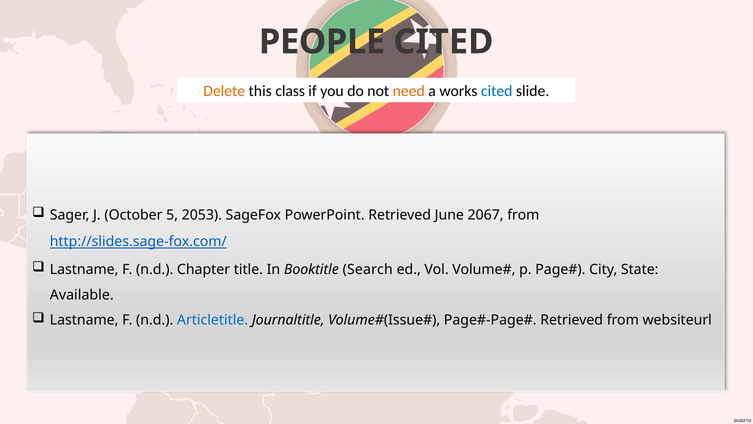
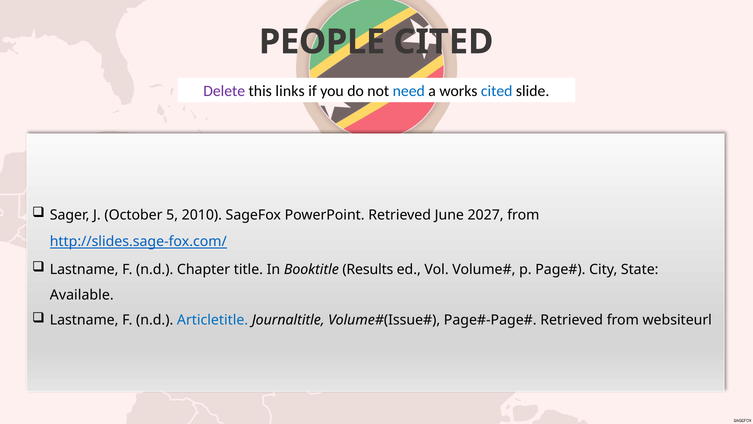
Delete colour: orange -> purple
class: class -> links
need colour: orange -> blue
2053: 2053 -> 2010
2067: 2067 -> 2027
Search: Search -> Results
